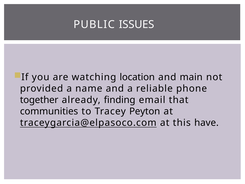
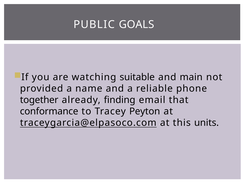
ISSUES: ISSUES -> GOALS
location: location -> suitable
communities: communities -> conformance
have: have -> units
